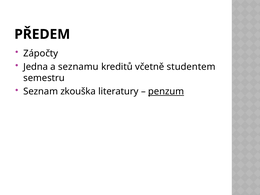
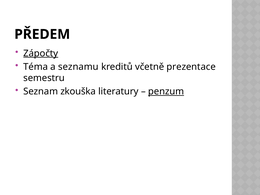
Zápočty underline: none -> present
Jedna: Jedna -> Téma
studentem: studentem -> prezentace
